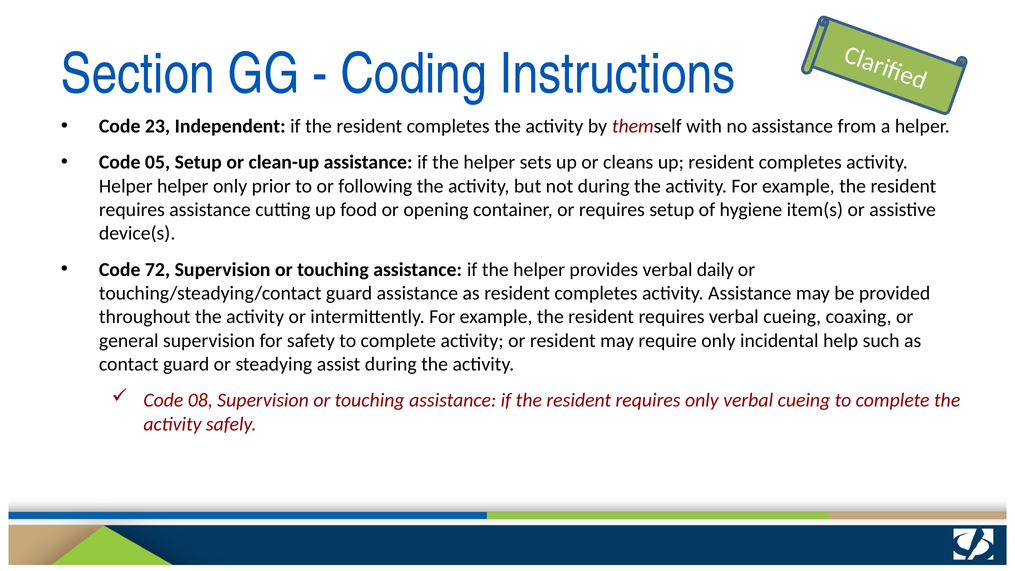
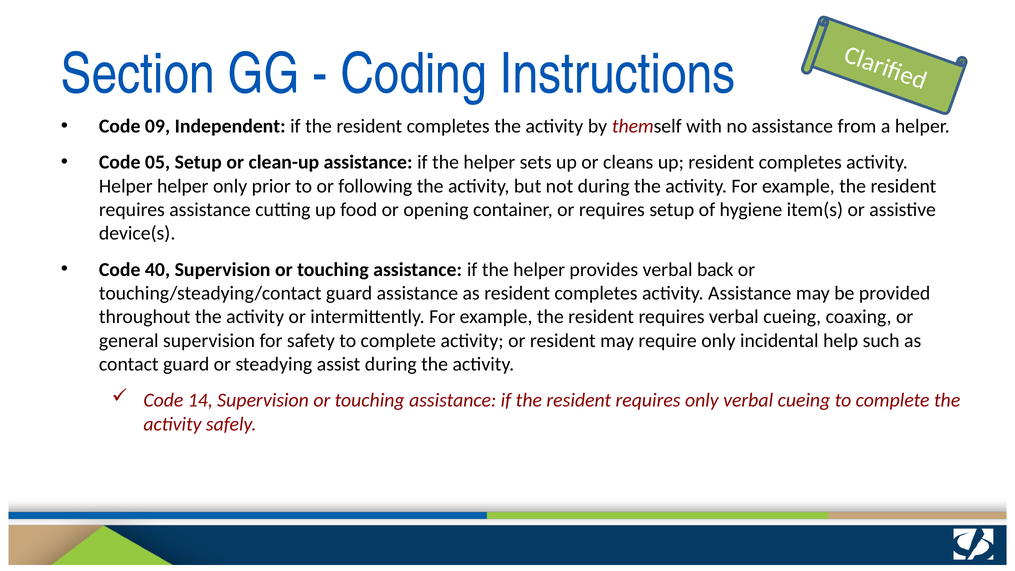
23: 23 -> 09
72: 72 -> 40
daily: daily -> back
08: 08 -> 14
